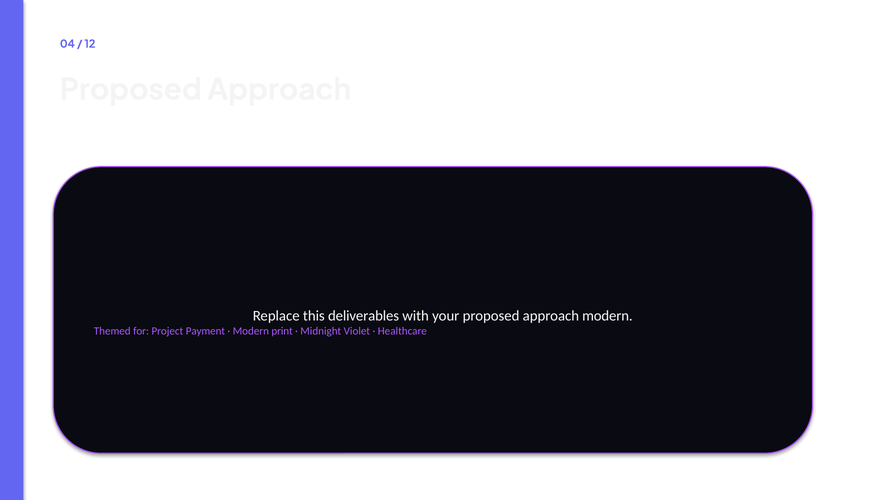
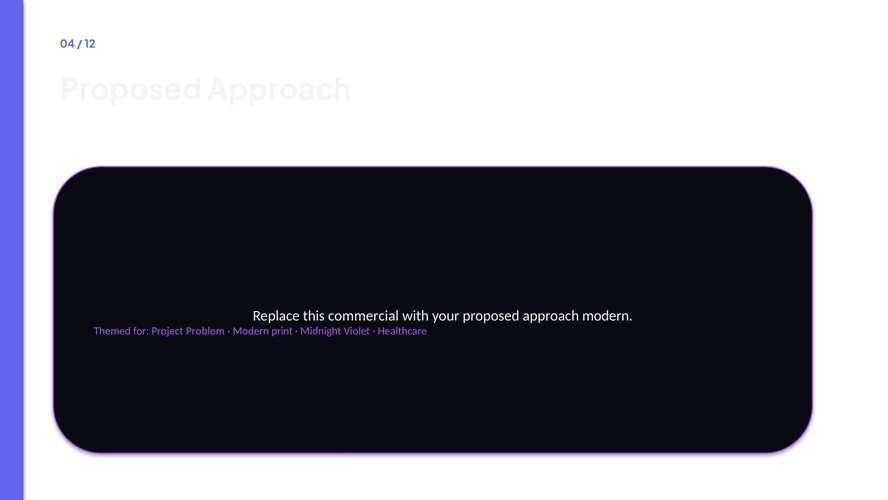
deliverables: deliverables -> commercial
Payment: Payment -> Problem
